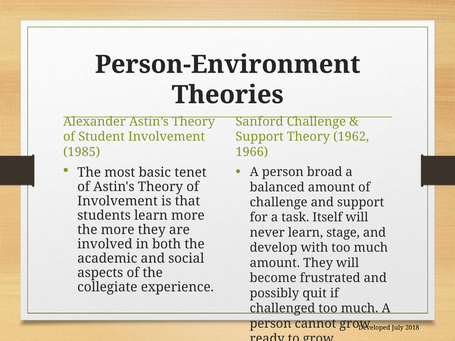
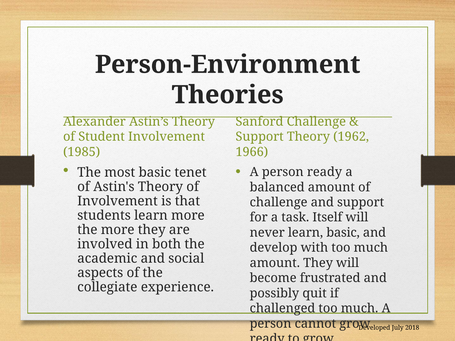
person broad: broad -> ready
learn stage: stage -> basic
